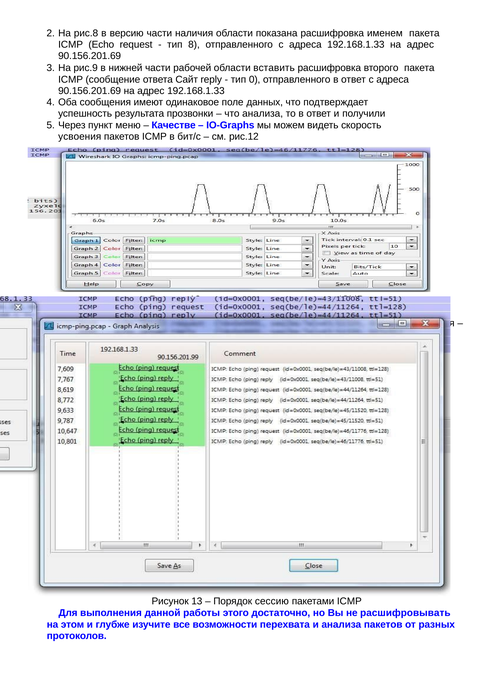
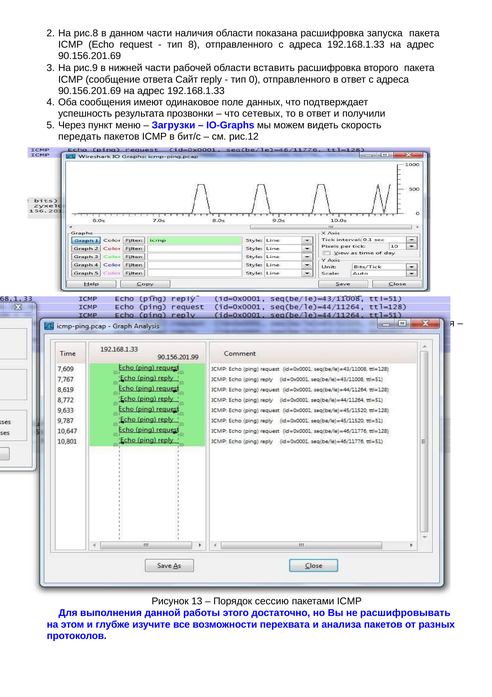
версию: версию -> данном
именем: именем -> запуска
что анализа: анализа -> сетевых
Качестве: Качестве -> Загрузки
усвоения: усвоения -> передать
